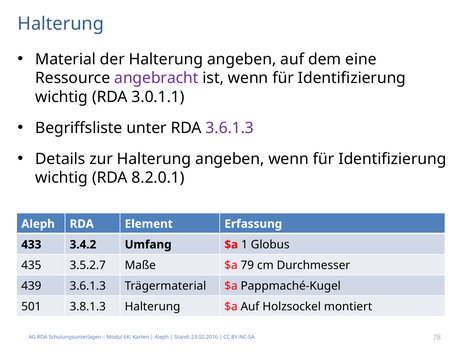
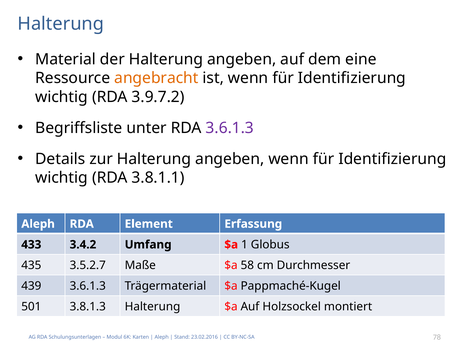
angebracht colour: purple -> orange
3.0.1.1: 3.0.1.1 -> 3.9.7.2
8.2.0.1: 8.2.0.1 -> 3.8.1.1
79: 79 -> 58
